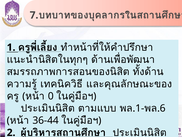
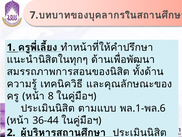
0: 0 -> 8
